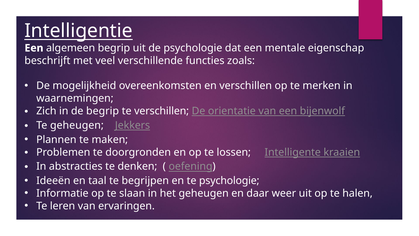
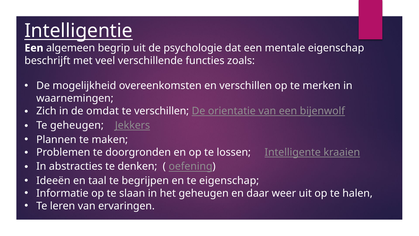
de begrip: begrip -> omdat
te psychologie: psychologie -> eigenschap
